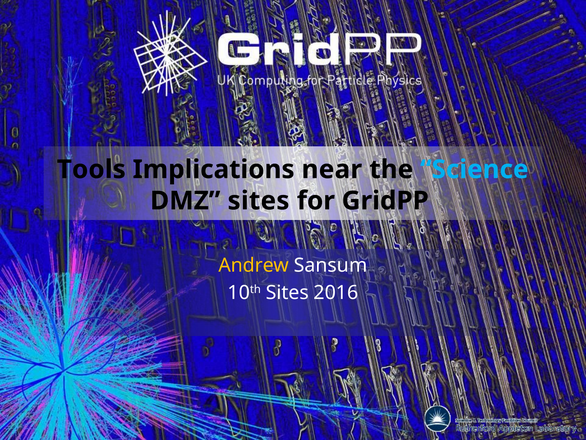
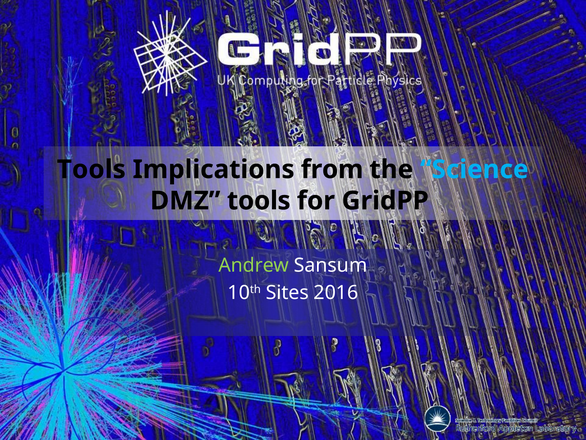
near: near -> from
DMZ sites: sites -> tools
Andrew colour: yellow -> light green
